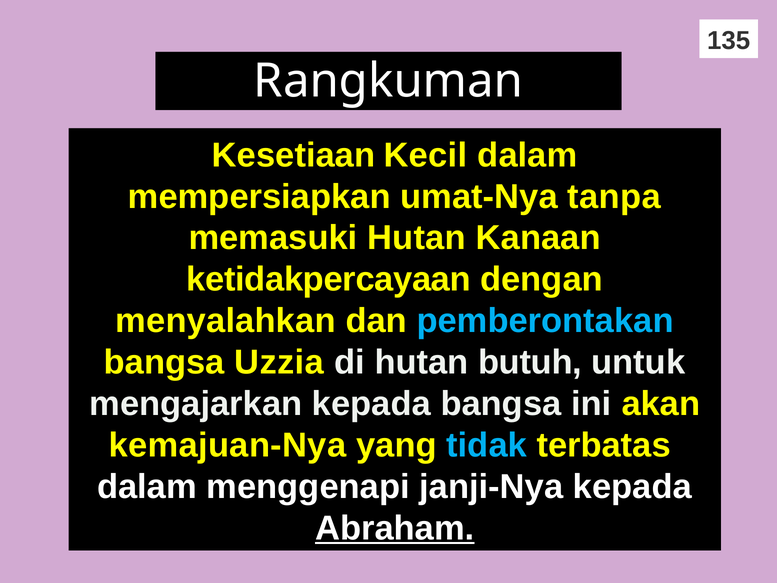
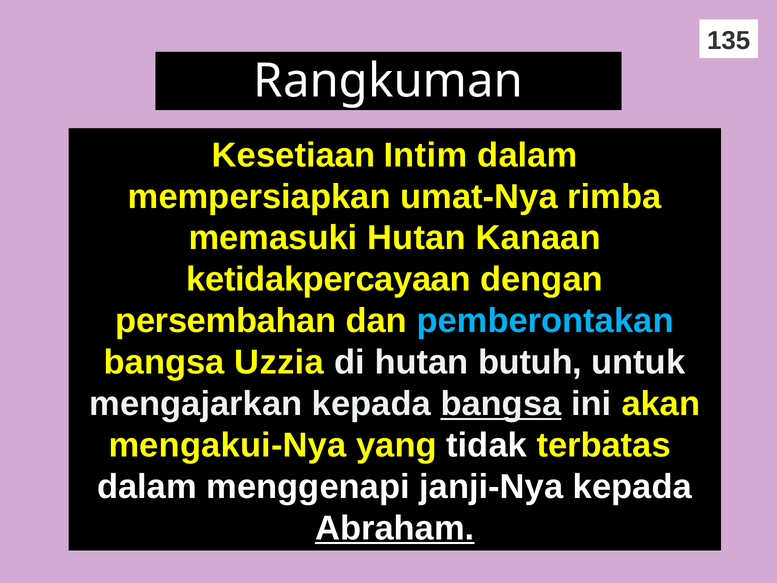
Kecil: Kecil -> Intim
tanpa: tanpa -> rimba
menyalahkan: menyalahkan -> persembahan
bangsa at (501, 404) underline: none -> present
kemajuan-Nya: kemajuan-Nya -> mengakui-Nya
tidak colour: light blue -> white
